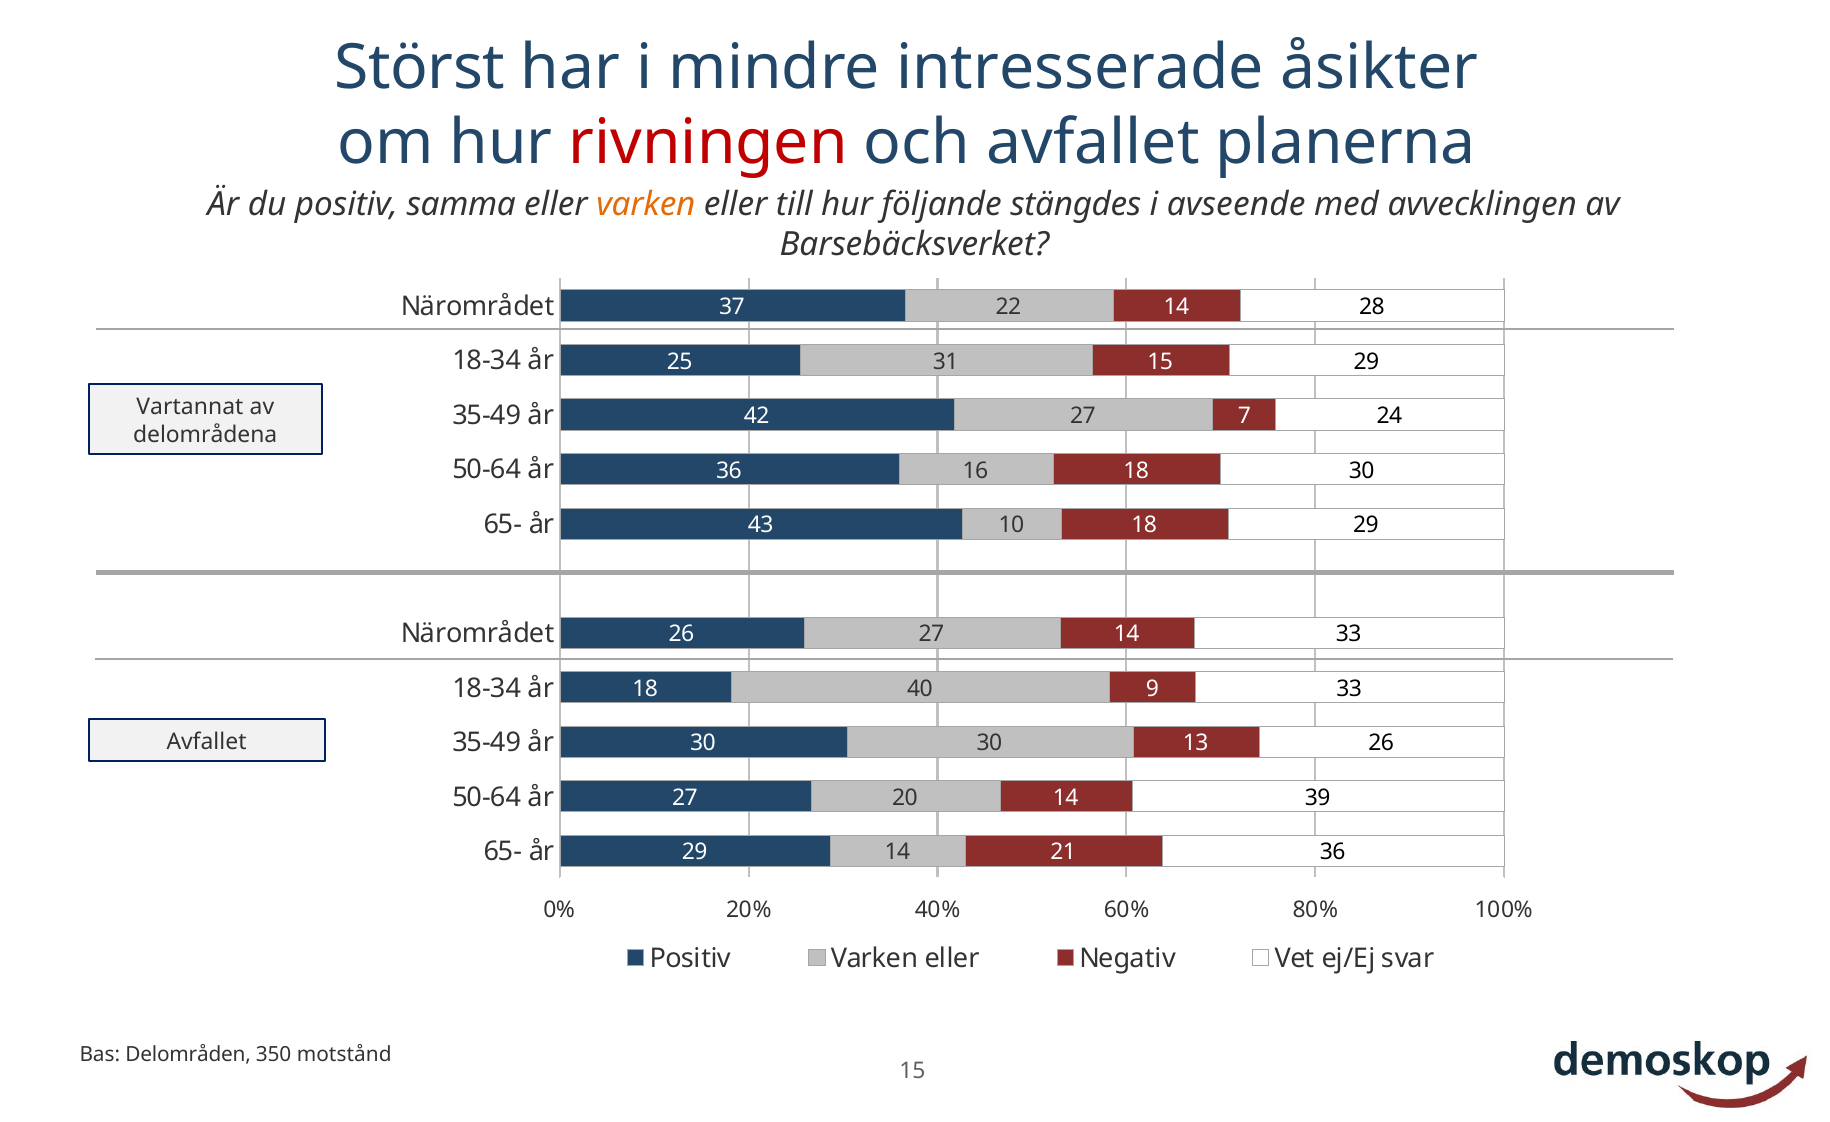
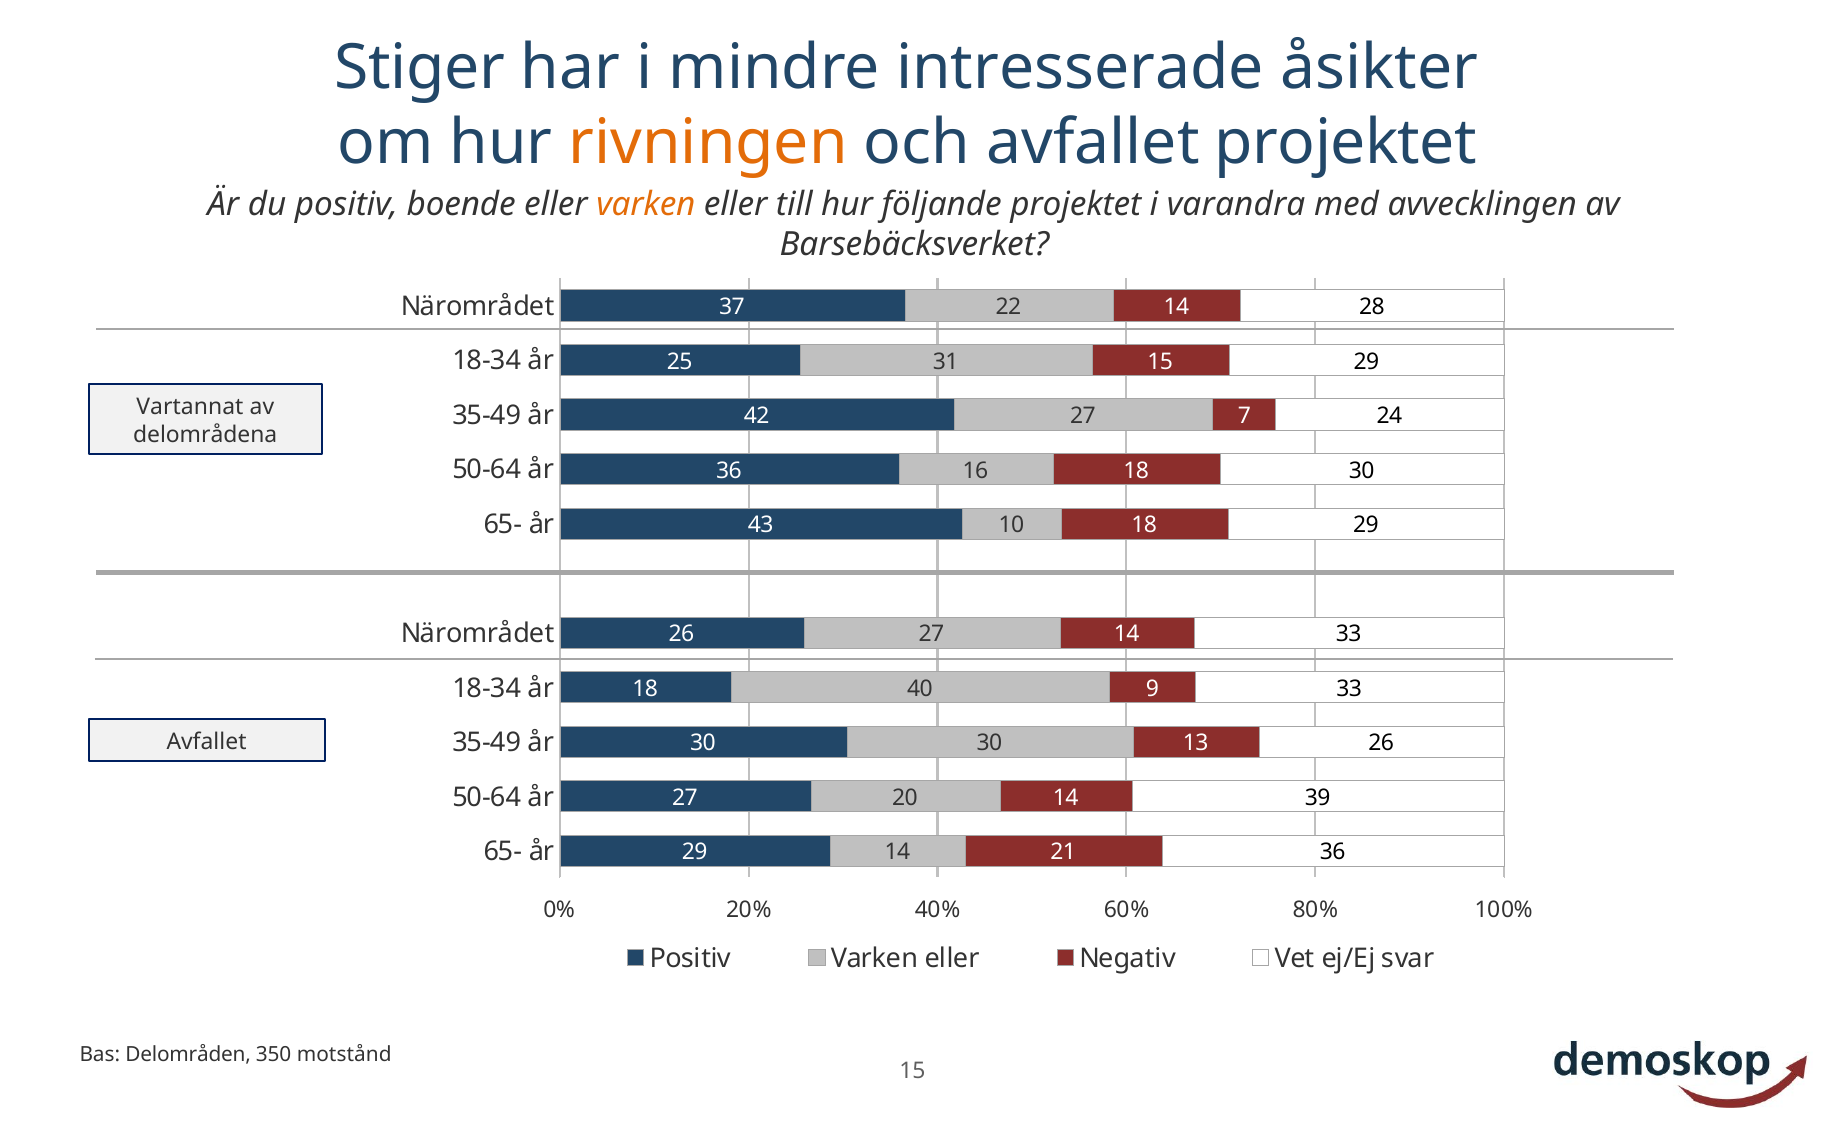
Störst: Störst -> Stiger
rivningen colour: red -> orange
avfallet planerna: planerna -> projektet
samma: samma -> boende
följande stängdes: stängdes -> projektet
avseende: avseende -> varandra
